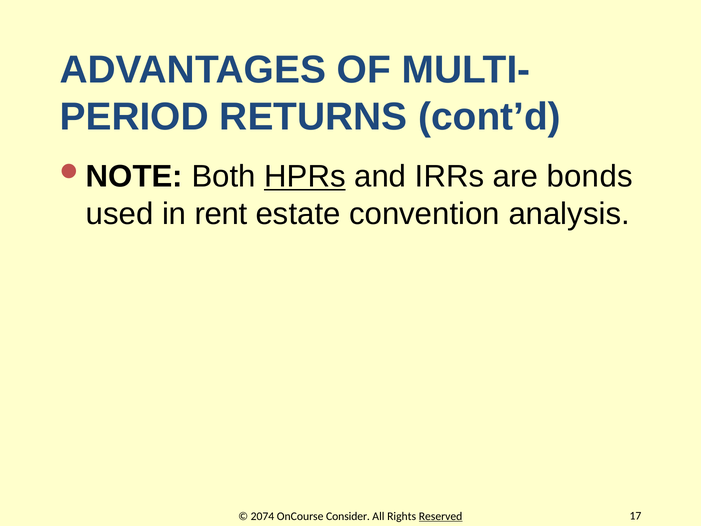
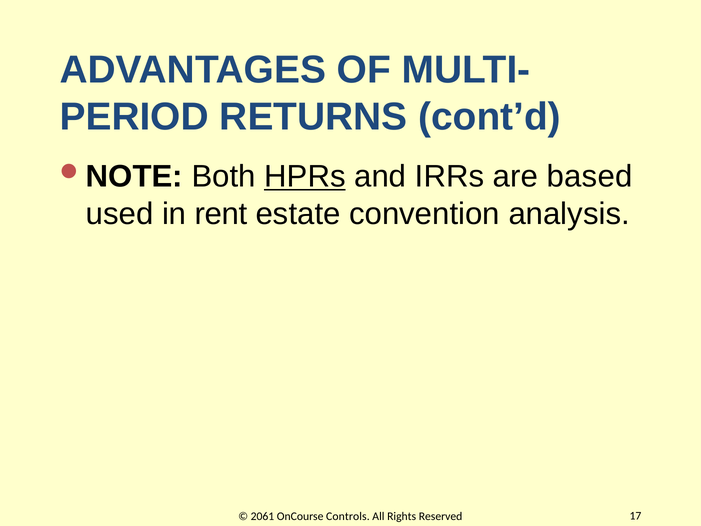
bonds: bonds -> based
2074: 2074 -> 2061
Consider: Consider -> Controls
Reserved underline: present -> none
